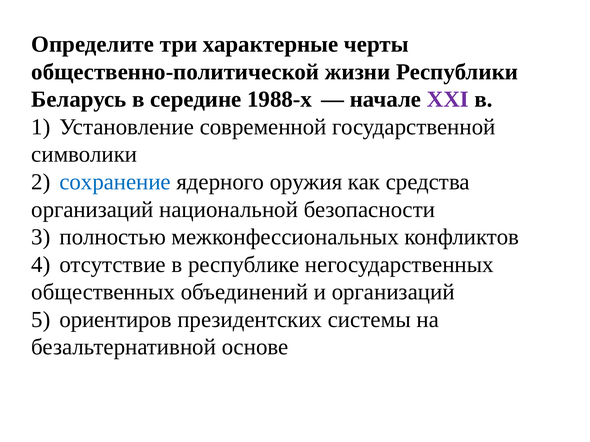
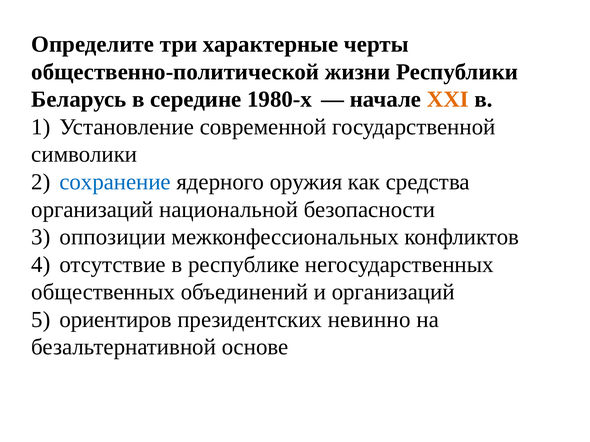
1988-х: 1988-х -> 1980-х
ХХI colour: purple -> orange
полностью: полностью -> оппозиции
системы: системы -> невинно
